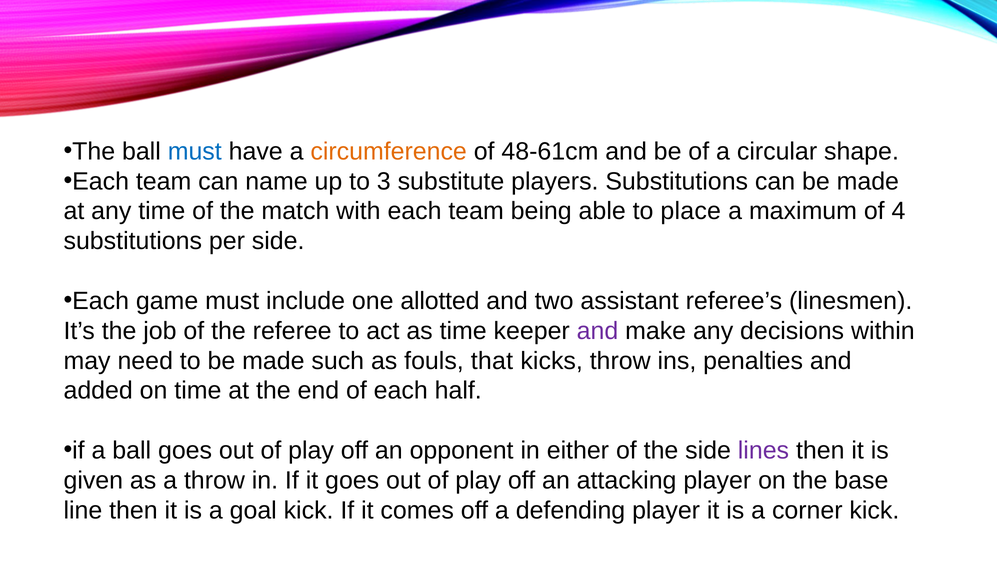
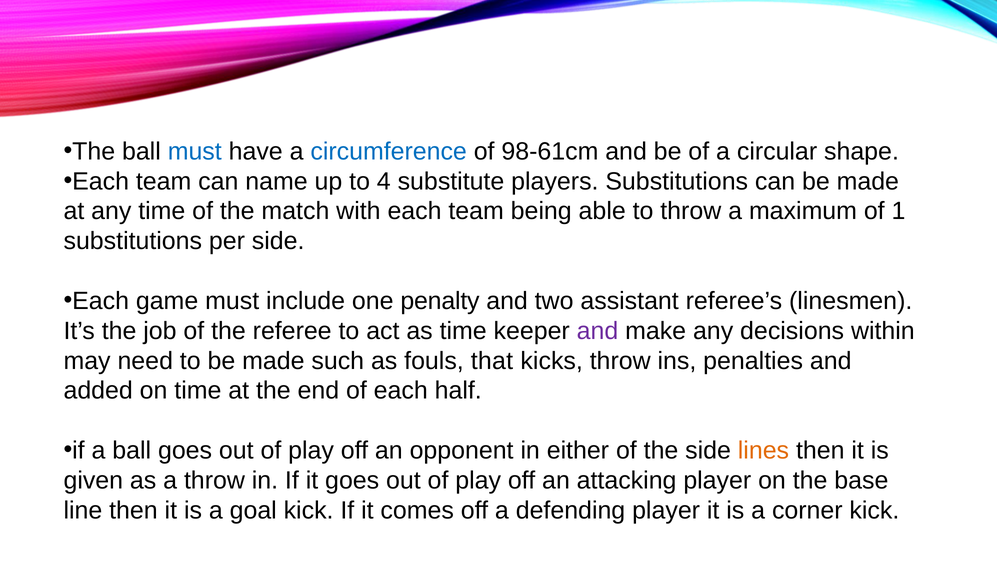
circumference colour: orange -> blue
48-61cm: 48-61cm -> 98-61cm
3: 3 -> 4
to place: place -> throw
4: 4 -> 1
allotted: allotted -> penalty
lines colour: purple -> orange
